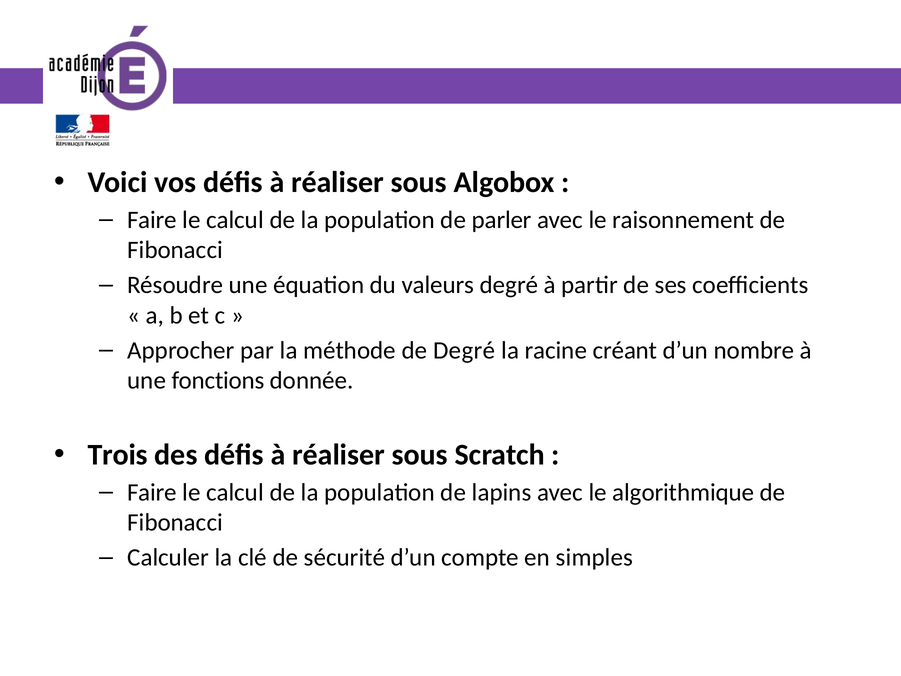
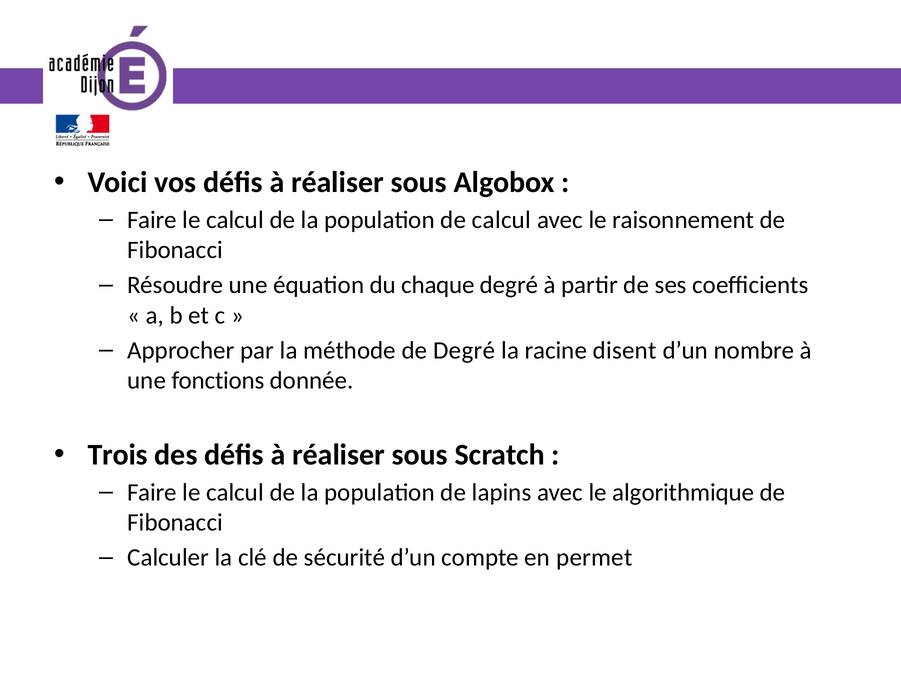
de parler: parler -> calcul
valeurs: valeurs -> chaque
créant: créant -> disent
simples: simples -> permet
